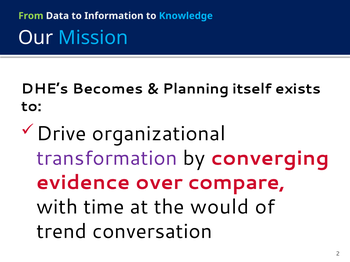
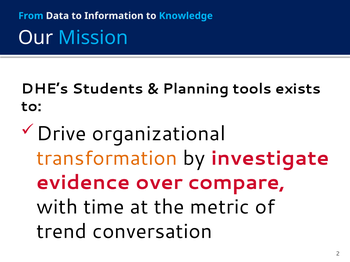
From colour: light green -> light blue
Becomes: Becomes -> Students
itself: itself -> tools
transformation colour: purple -> orange
converging: converging -> investigate
would: would -> metric
